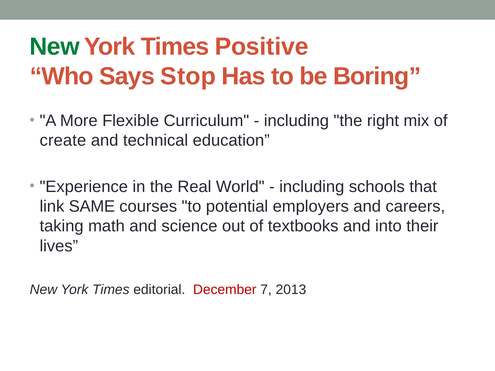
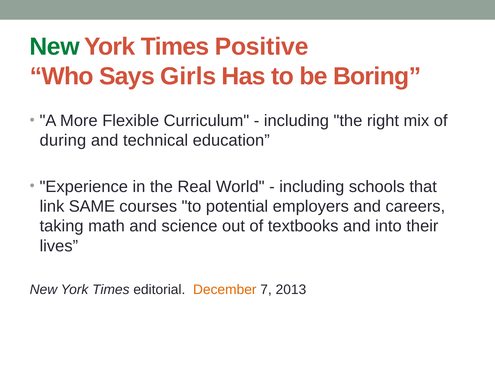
Stop: Stop -> Girls
create: create -> during
December colour: red -> orange
